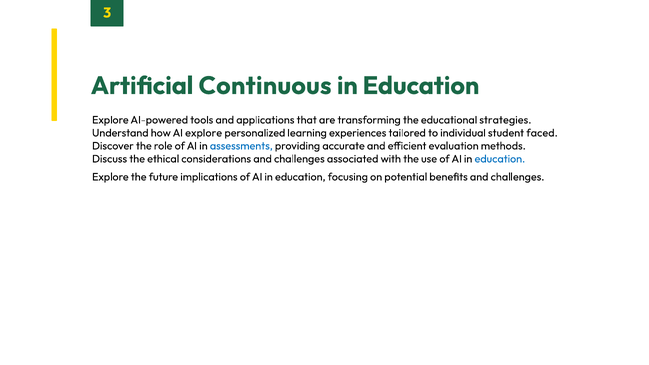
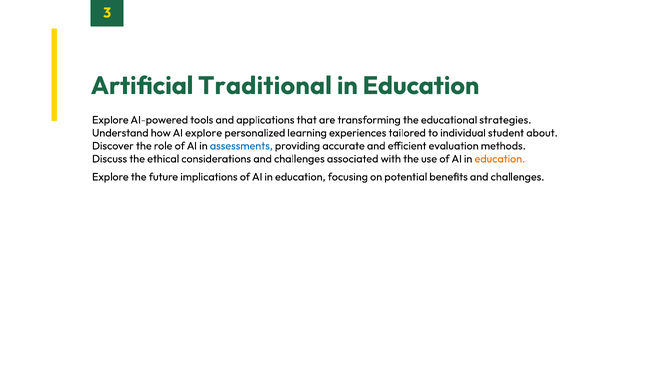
Continuous: Continuous -> Traditional
faced: faced -> about
education at (500, 159) colour: blue -> orange
